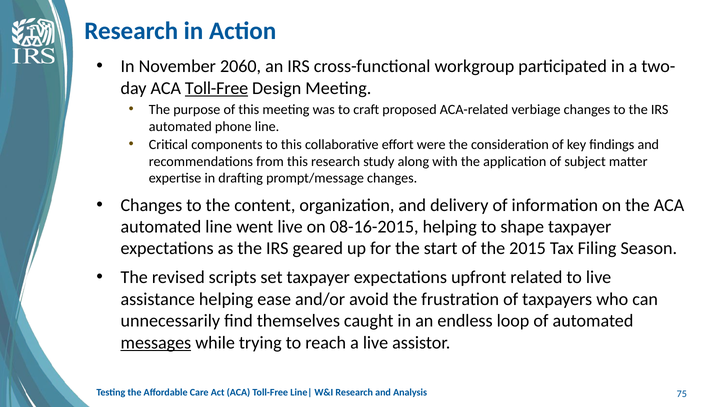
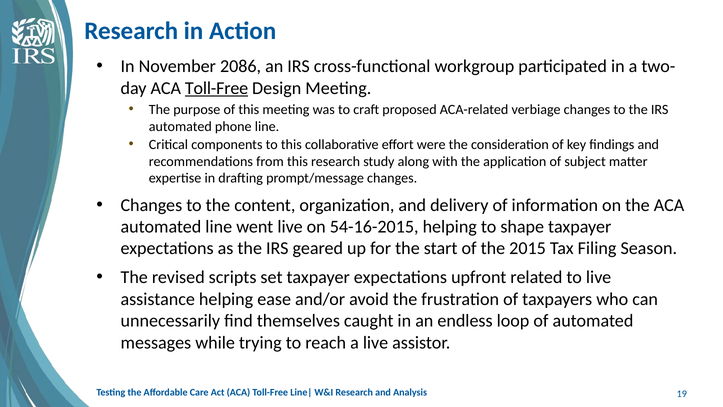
2060: 2060 -> 2086
08-16-2015: 08-16-2015 -> 54-16-2015
messages underline: present -> none
75: 75 -> 19
